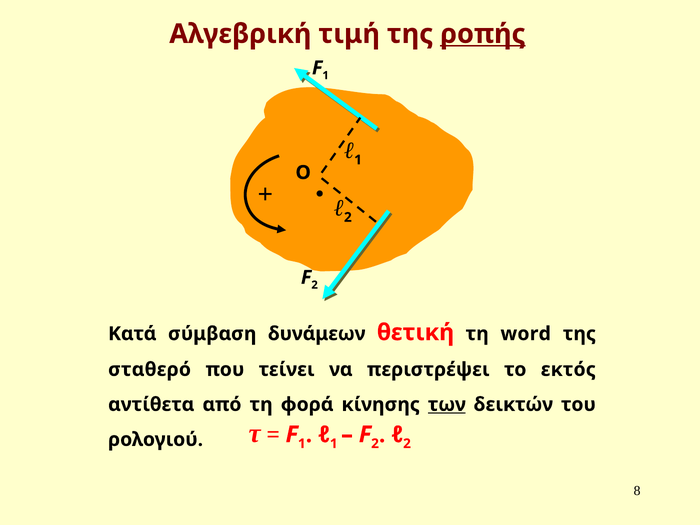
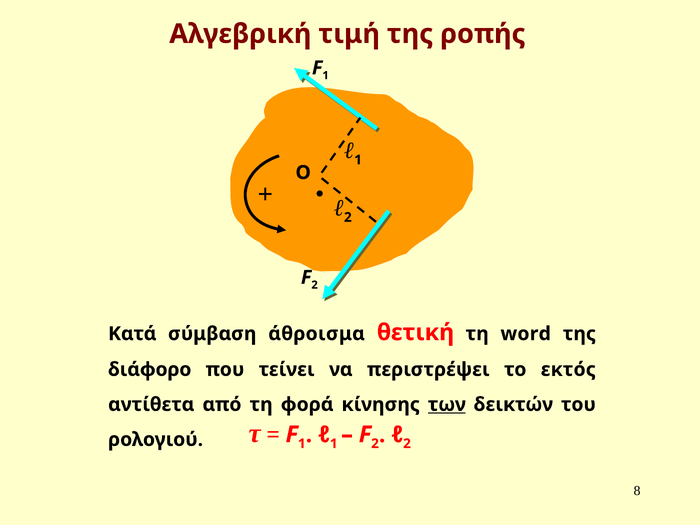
ροπής underline: present -> none
δυνάμεων: δυνάμεων -> άθροισμα
σταθερό: σταθερό -> διάφορο
